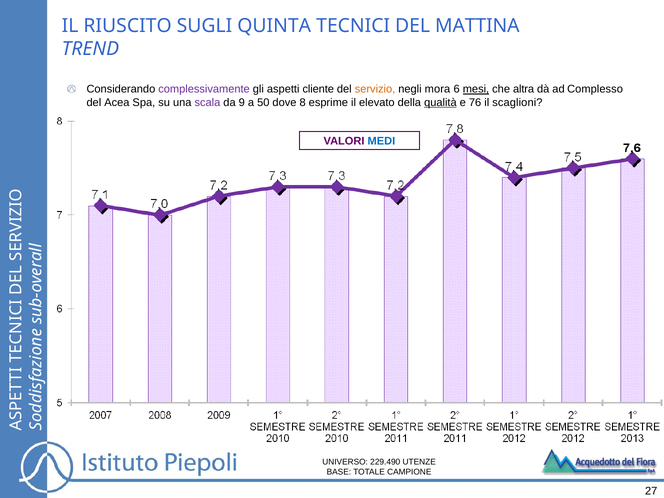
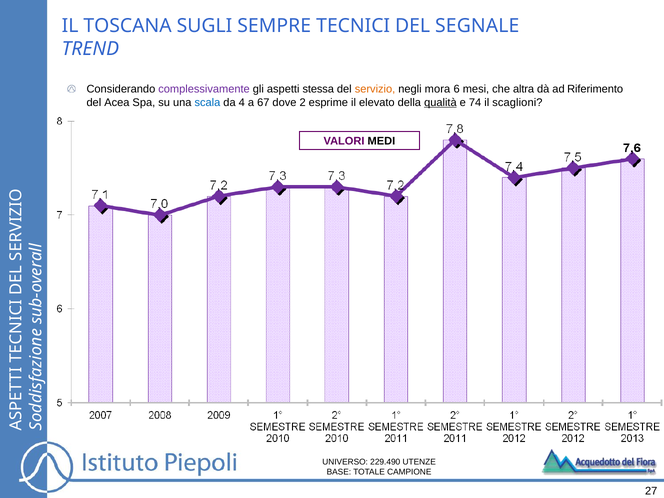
RIUSCITO: RIUSCITO -> TOSCANA
QUINTA: QUINTA -> SEMPRE
MATTINA: MATTINA -> SEGNALE
cliente: cliente -> stessa
mesi underline: present -> none
Complesso: Complesso -> Riferimento
scala colour: purple -> blue
9: 9 -> 4
50: 50 -> 67
8: 8 -> 2
76: 76 -> 74
MEDI colour: blue -> black
